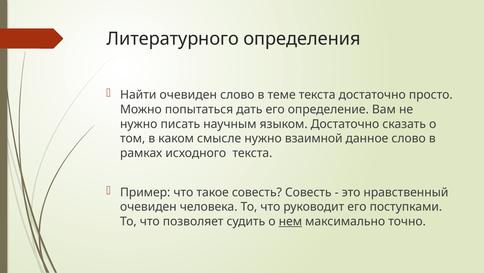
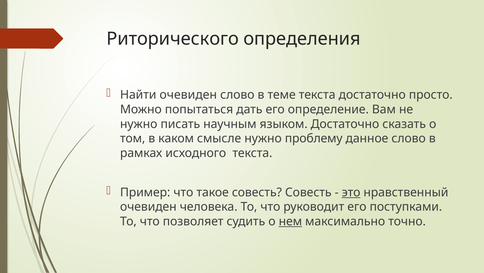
Литературного: Литературного -> Риторического
взаимной: взаимной -> проблему
это underline: none -> present
